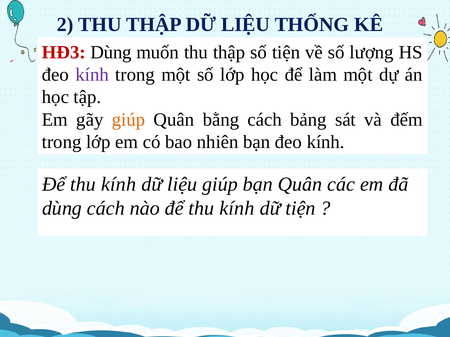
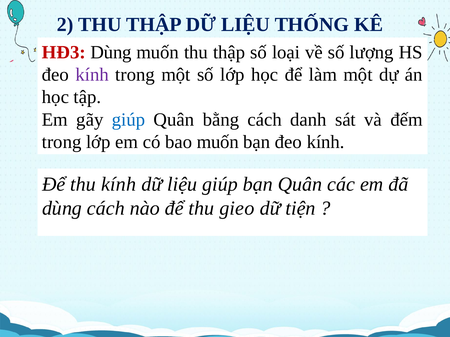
số tiện: tiện -> loại
giúp at (128, 120) colour: orange -> blue
bảng: bảng -> danh
bao nhiên: nhiên -> muốn
nào để thu kính: kính -> gieo
